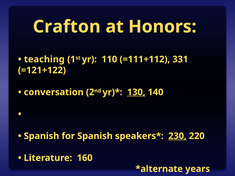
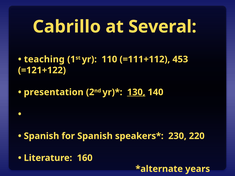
Crafton: Crafton -> Cabrillo
Honors: Honors -> Several
331: 331 -> 453
conversation: conversation -> presentation
230 underline: present -> none
